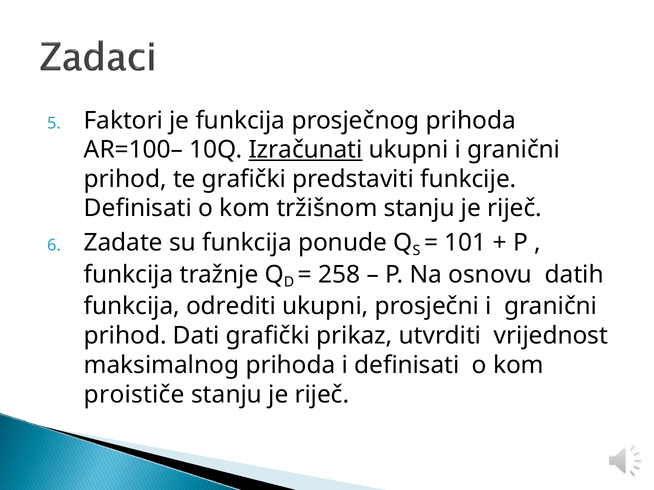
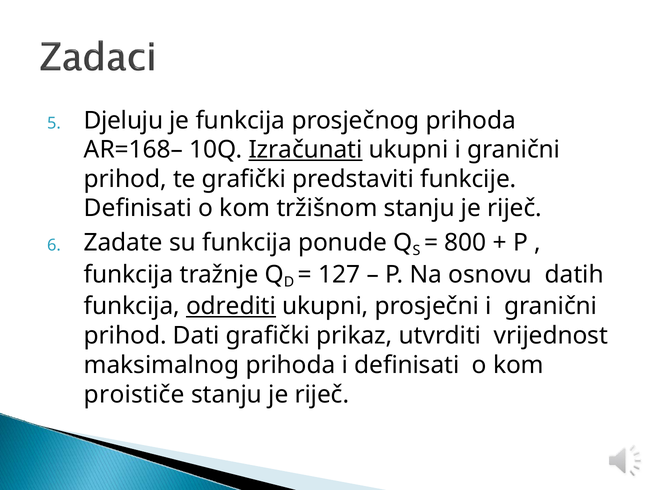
Faktori: Faktori -> Djeluju
AR=100–: AR=100– -> AR=168–
101: 101 -> 800
258: 258 -> 127
odrediti underline: none -> present
